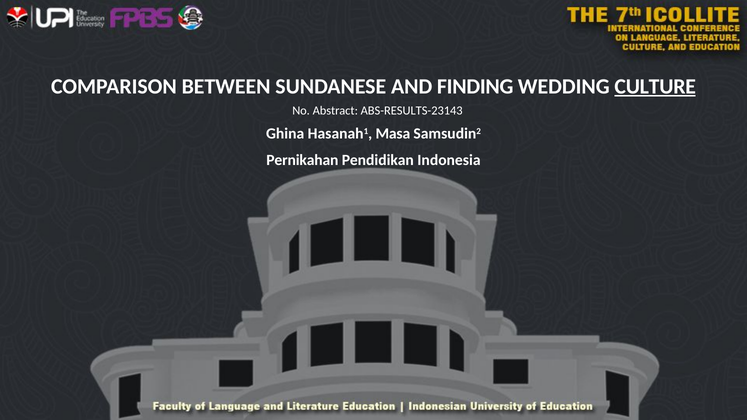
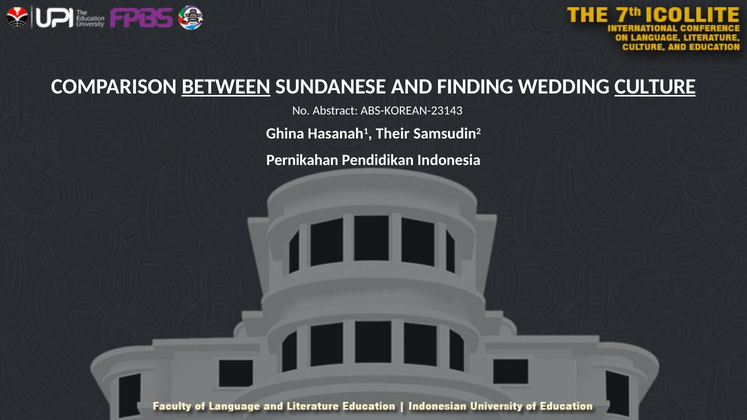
BETWEEN underline: none -> present
ABS-RESULTS-23143: ABS-RESULTS-23143 -> ABS-KOREAN-23143
Masa: Masa -> Their
